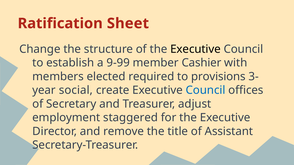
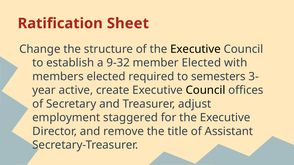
9-99: 9-99 -> 9-32
member Cashier: Cashier -> Elected
provisions: provisions -> semesters
social: social -> active
Council at (206, 90) colour: blue -> black
